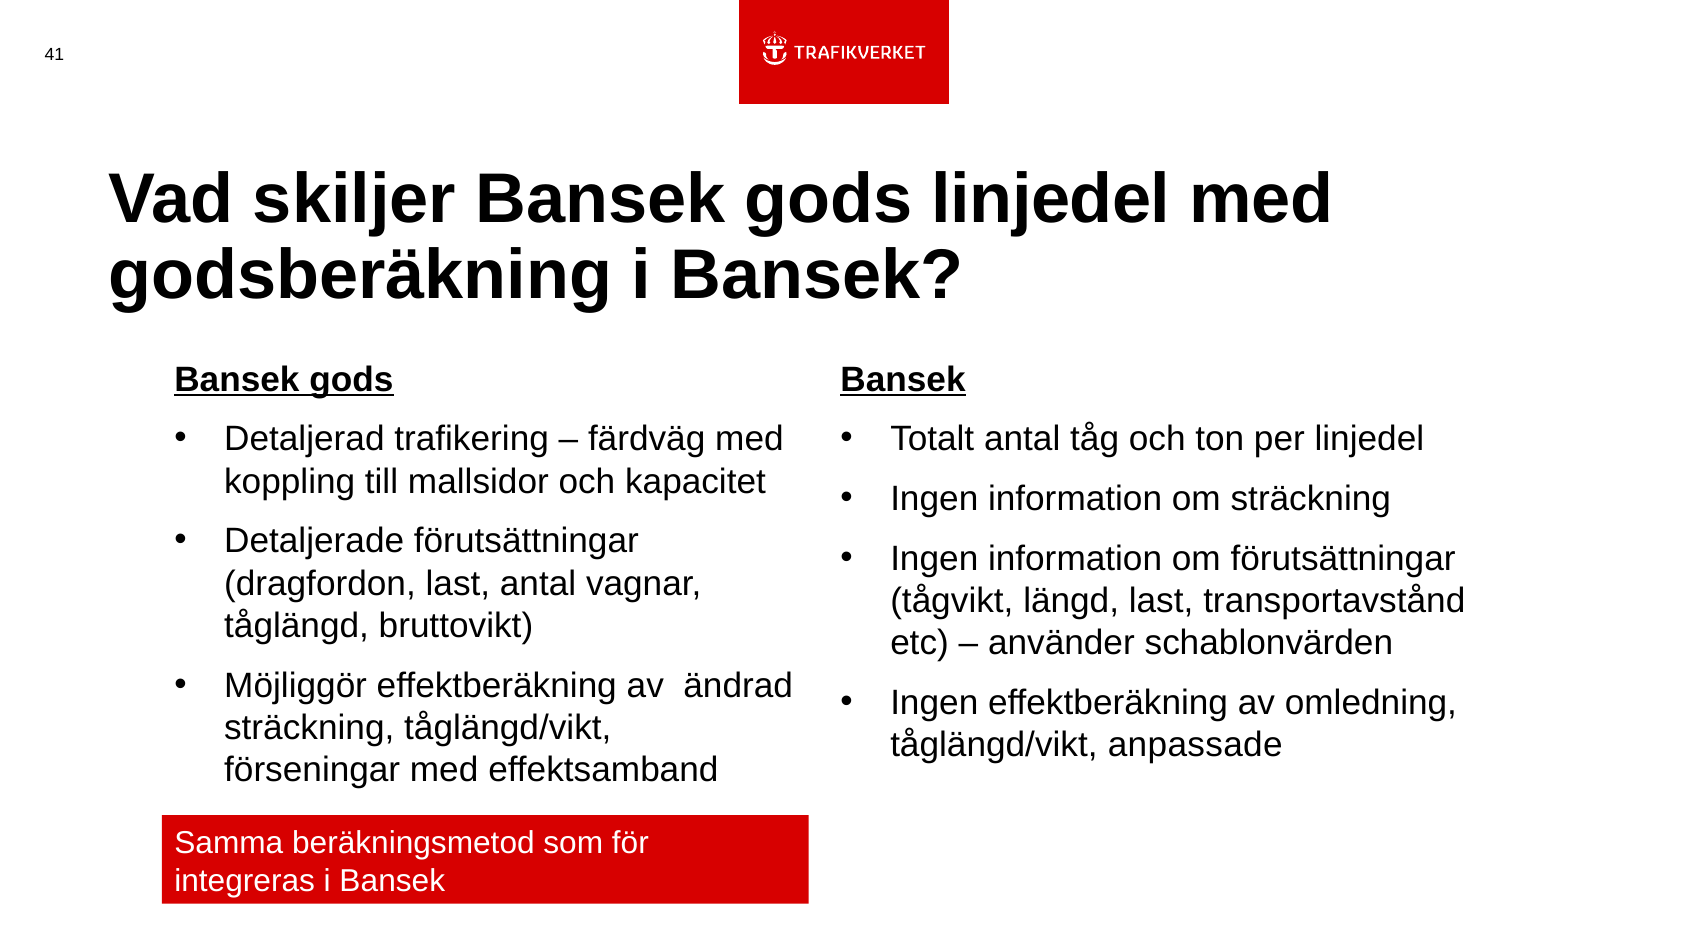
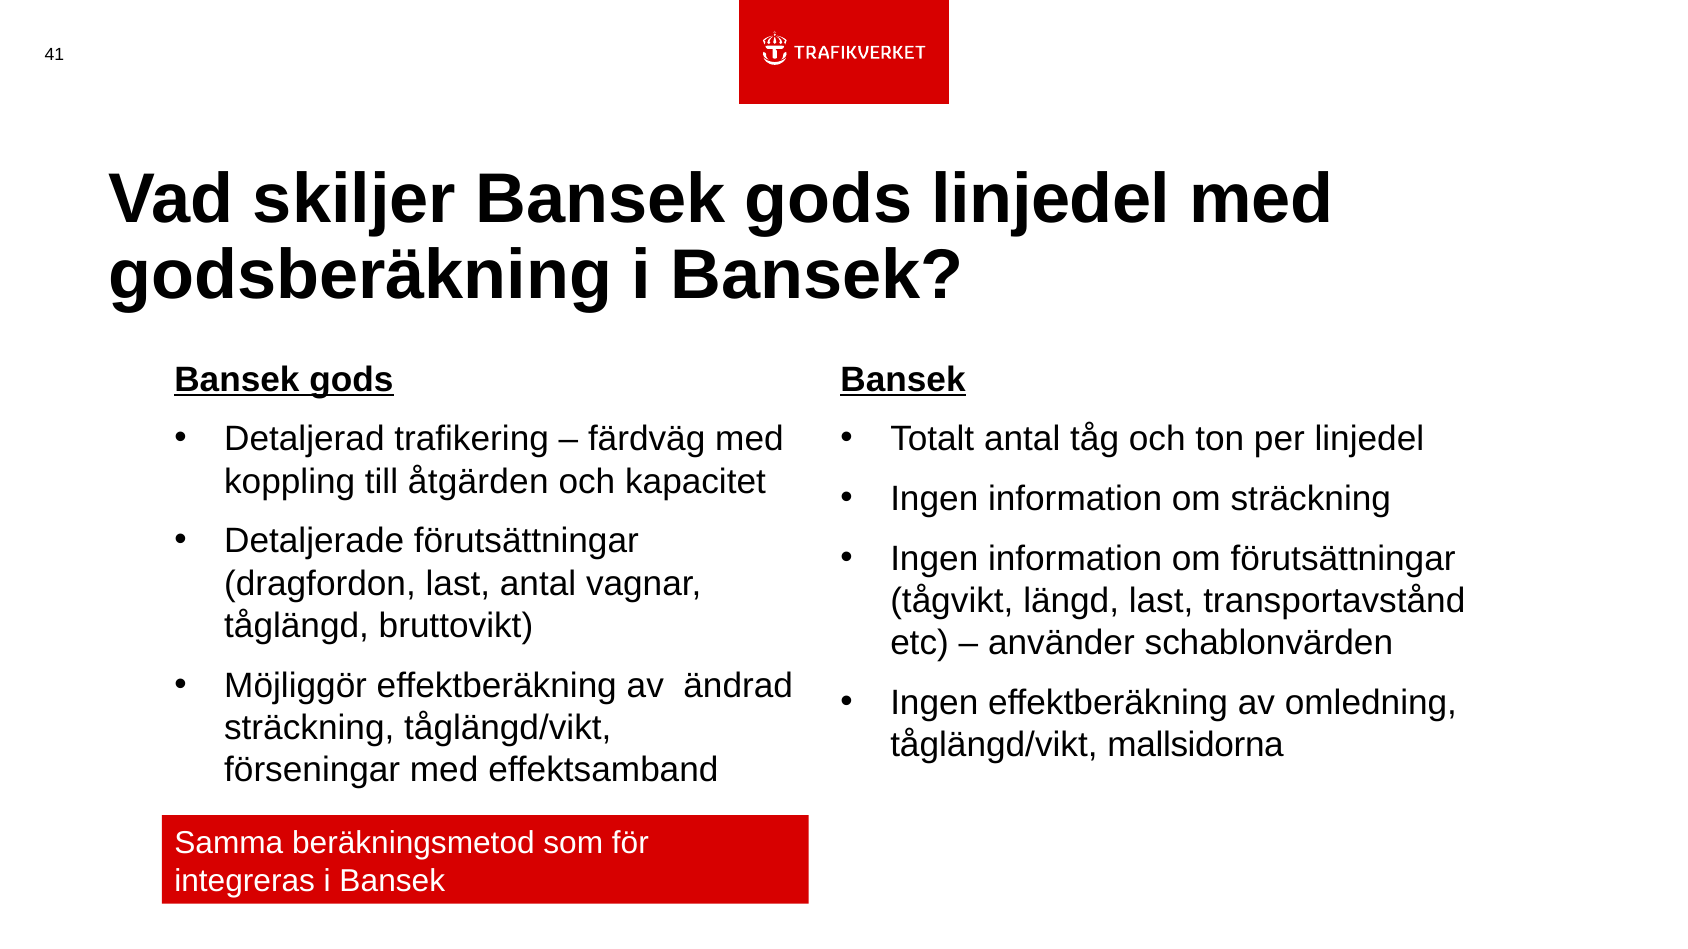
mallsidor: mallsidor -> åtgärden
anpassade: anpassade -> mallsidorna
